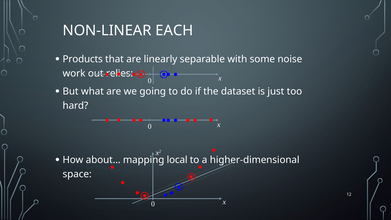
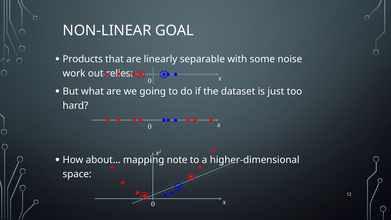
EACH: EACH -> GOAL
local: local -> note
